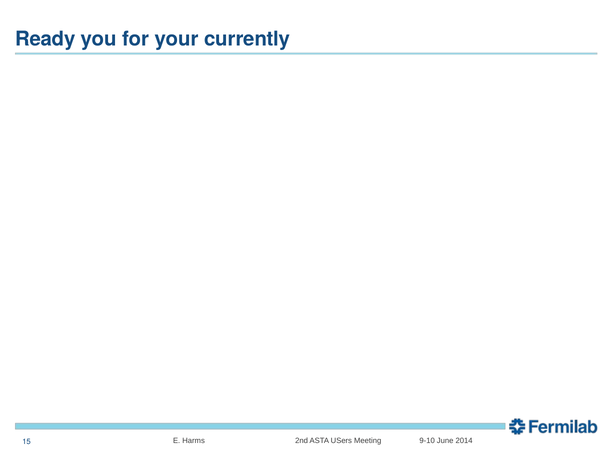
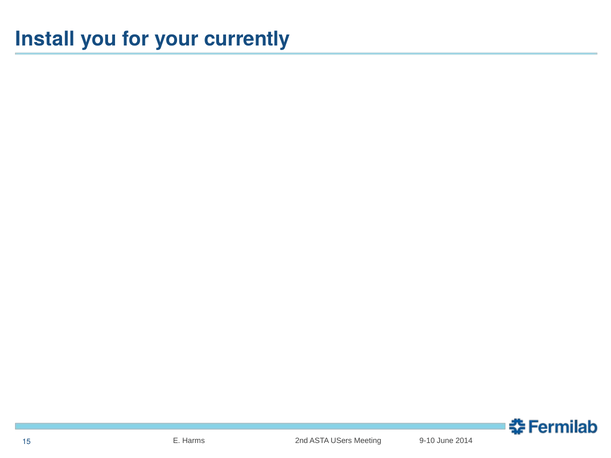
Ready: Ready -> Install
